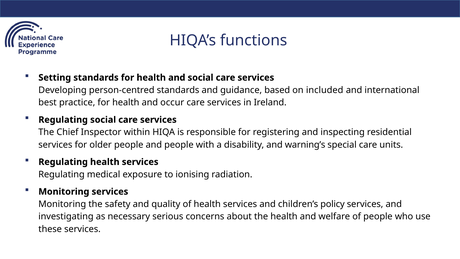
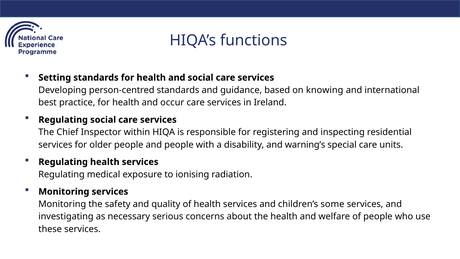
included: included -> knowing
policy: policy -> some
